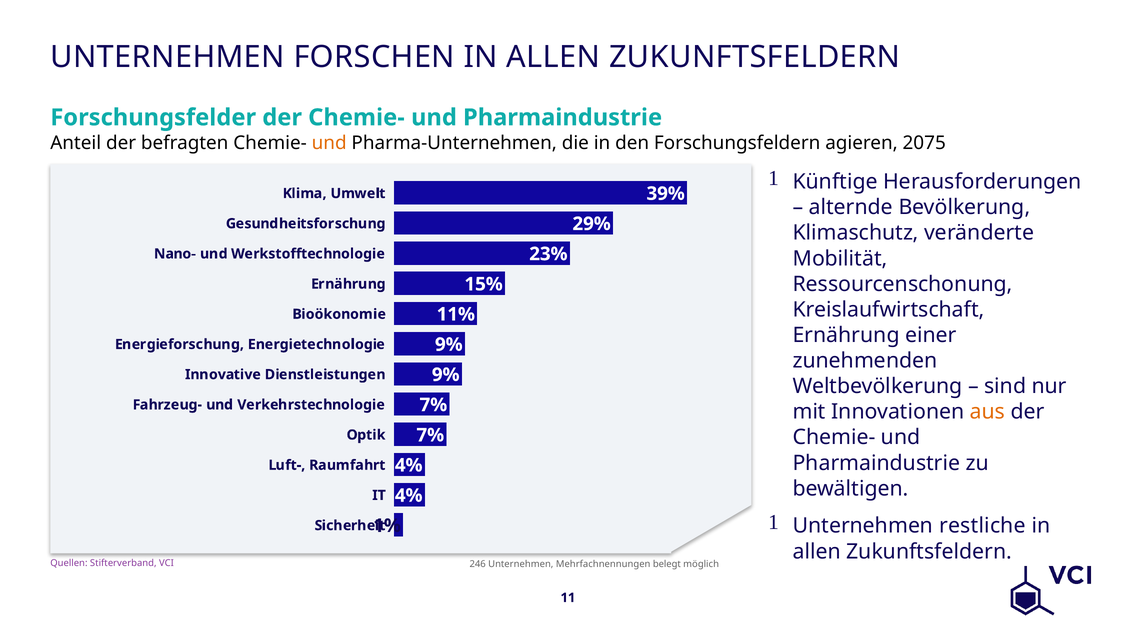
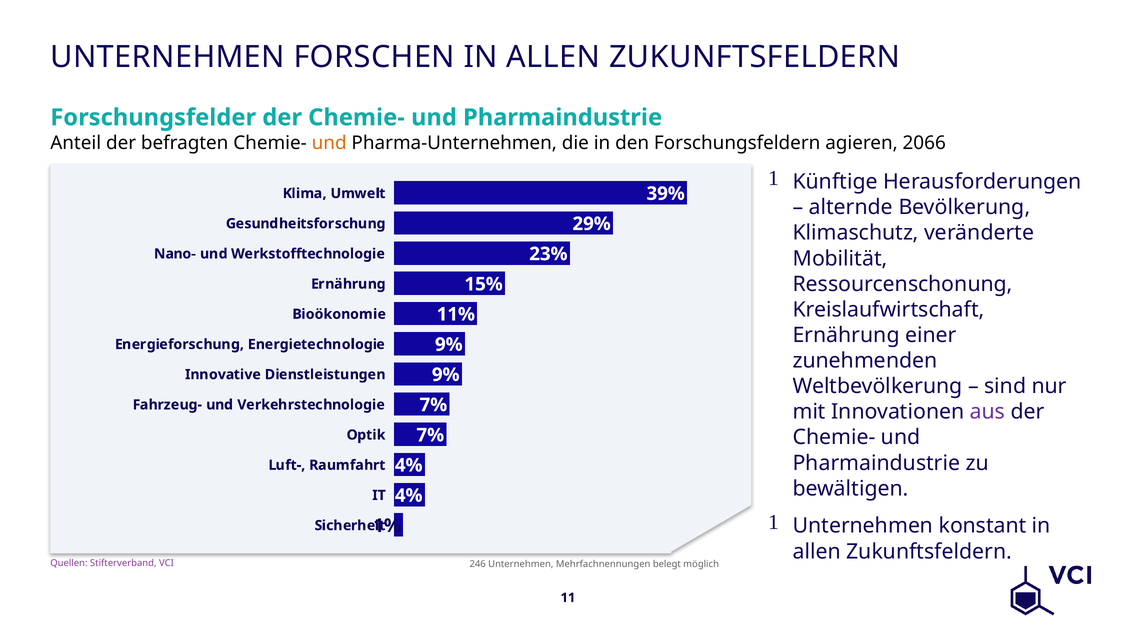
2075: 2075 -> 2066
aus colour: orange -> purple
restliche: restliche -> konstant
